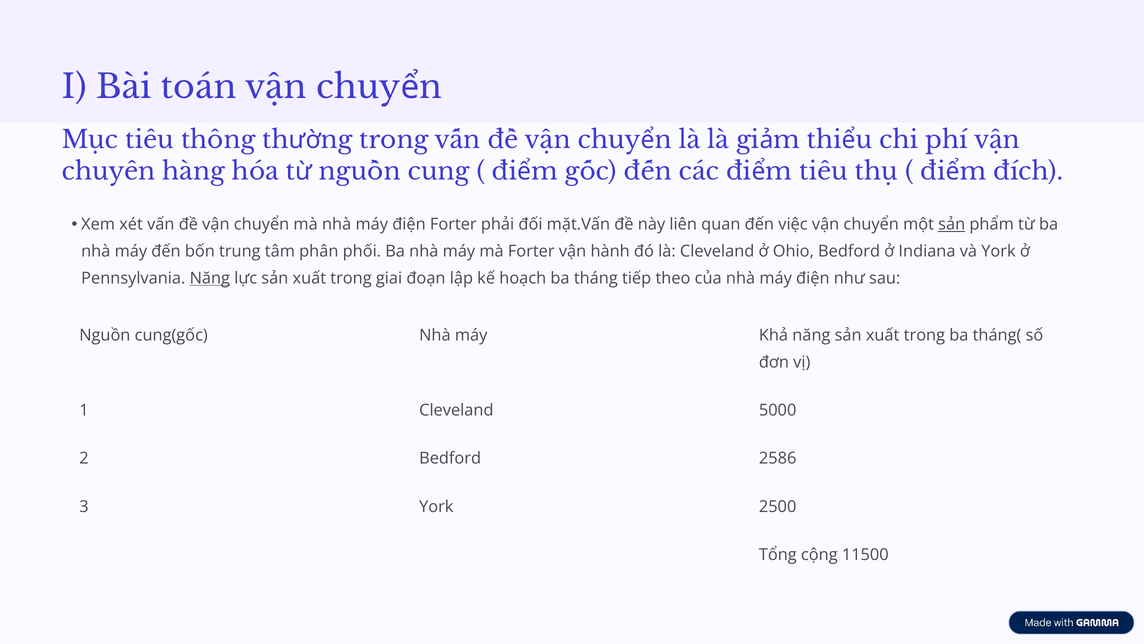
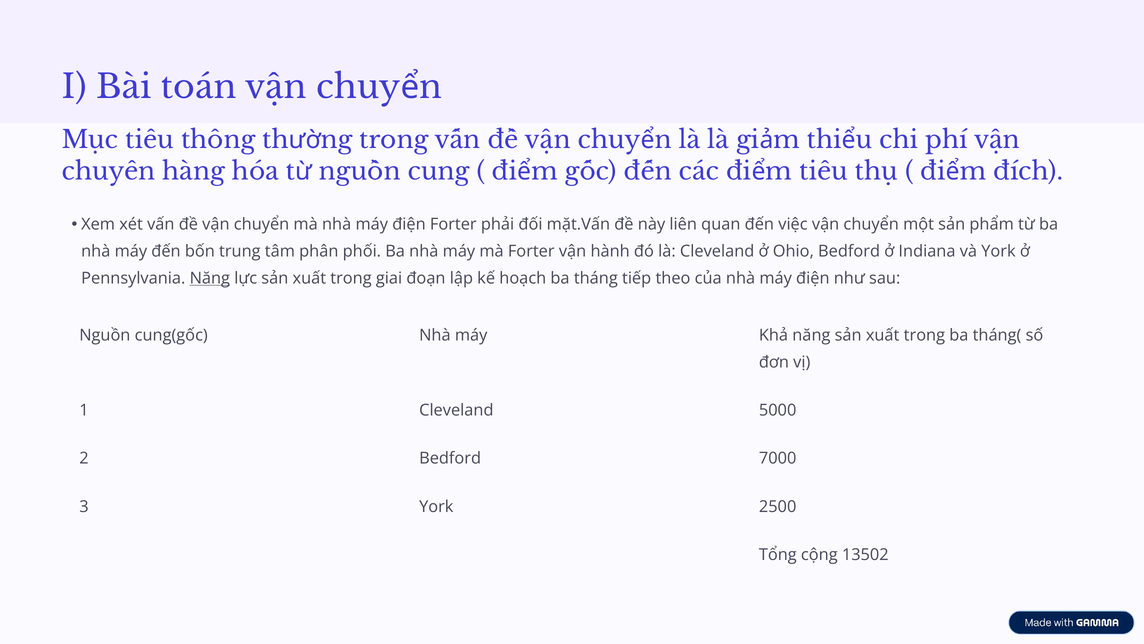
sản at (952, 224) underline: present -> none
2586: 2586 -> 7000
11500: 11500 -> 13502
